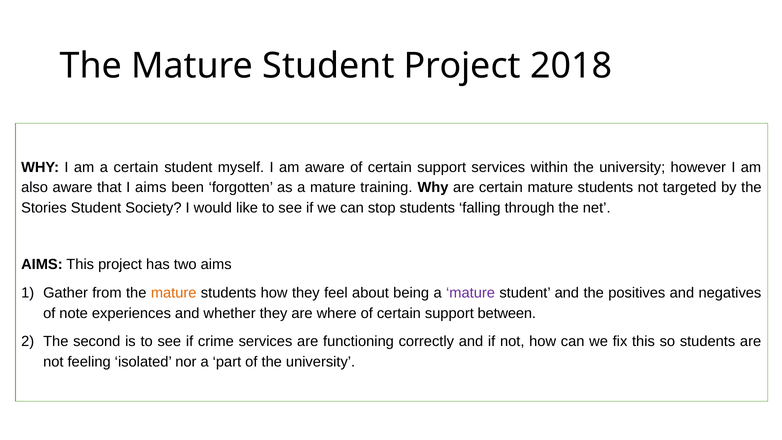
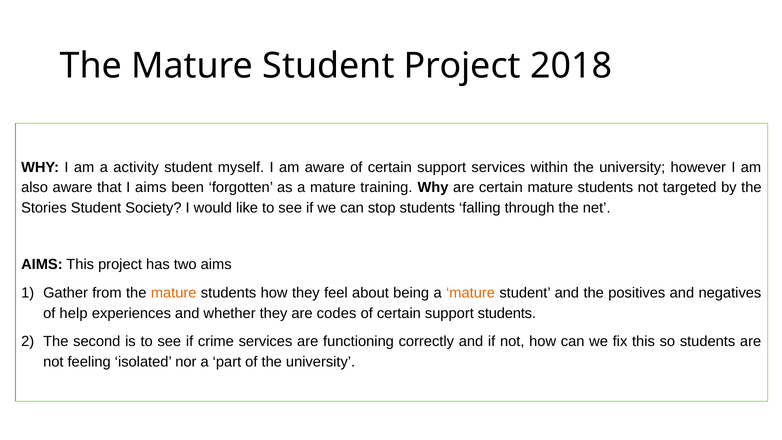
a certain: certain -> activity
mature at (471, 293) colour: purple -> orange
note: note -> help
where: where -> codes
support between: between -> students
